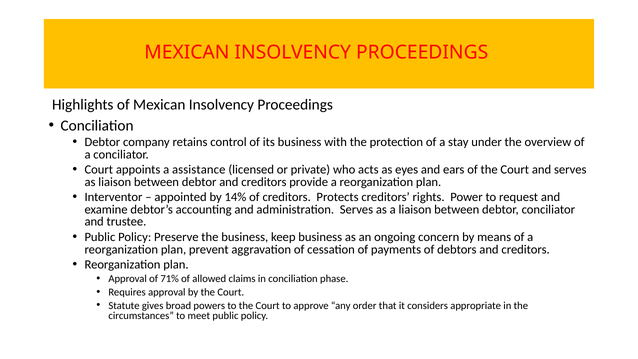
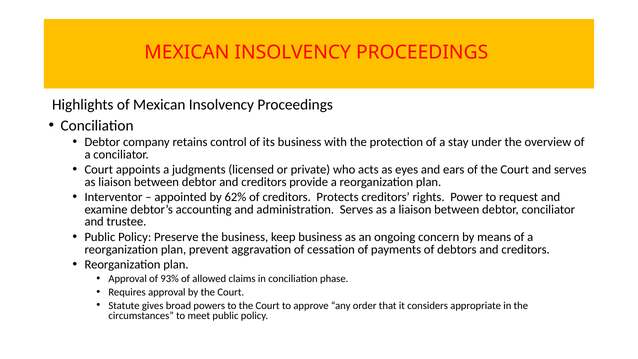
assistance: assistance -> judgments
14%: 14% -> 62%
71%: 71% -> 93%
